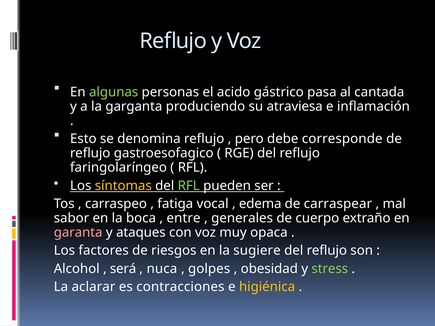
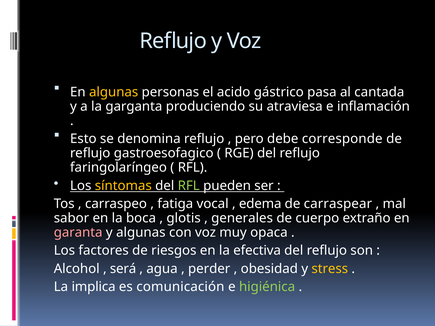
algunas at (114, 92) colour: light green -> yellow
entre: entre -> glotis
y ataques: ataques -> algunas
sugiere: sugiere -> efectiva
nuca: nuca -> agua
golpes: golpes -> perder
stress colour: light green -> yellow
aclarar: aclarar -> implica
contracciones: contracciones -> comunicación
higiénica colour: yellow -> light green
